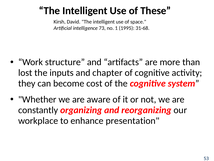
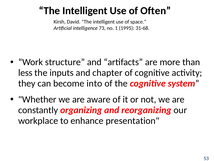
These: These -> Often
lost: lost -> less
cost: cost -> into
